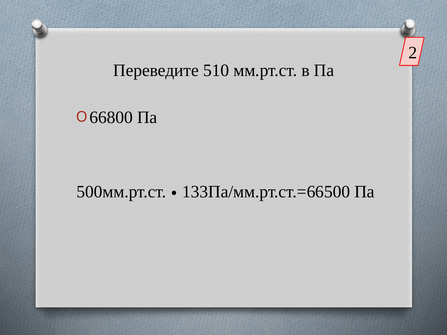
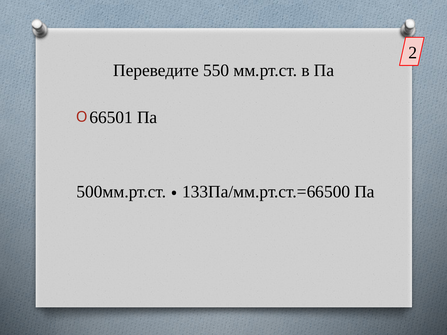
510: 510 -> 550
66800: 66800 -> 66501
